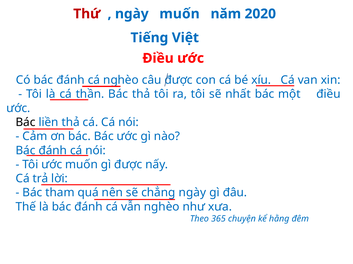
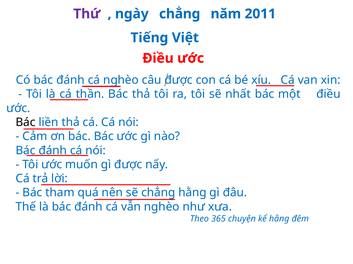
Thứ colour: red -> purple
ngày muốn: muốn -> chẳng
2020: 2020 -> 2011
chẳng ngày: ngày -> hằng
